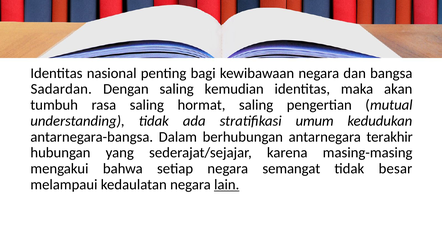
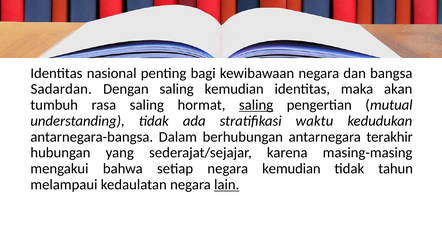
saling at (256, 105) underline: none -> present
umum: umum -> waktu
negara semangat: semangat -> kemudian
besar: besar -> tahun
